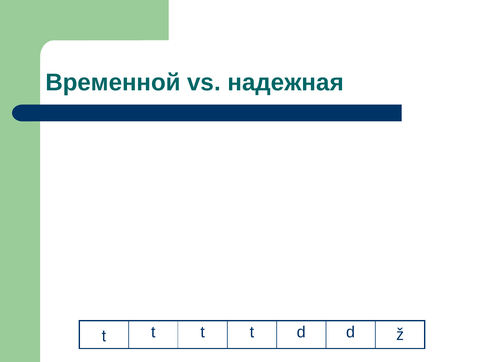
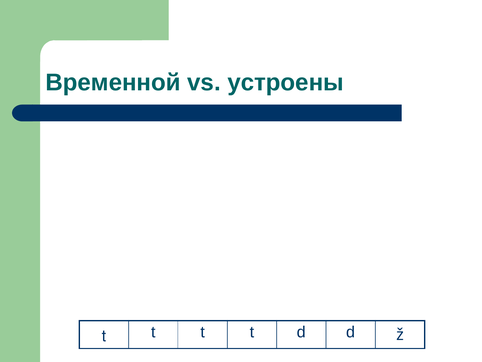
надежная: надежная -> устроены
